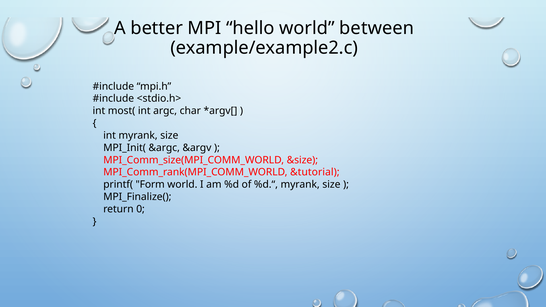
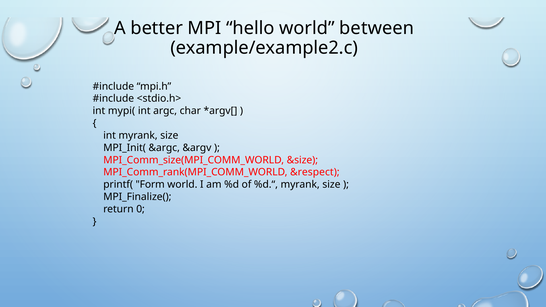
most(: most( -> mypi(
&tutorial: &tutorial -> &respect
